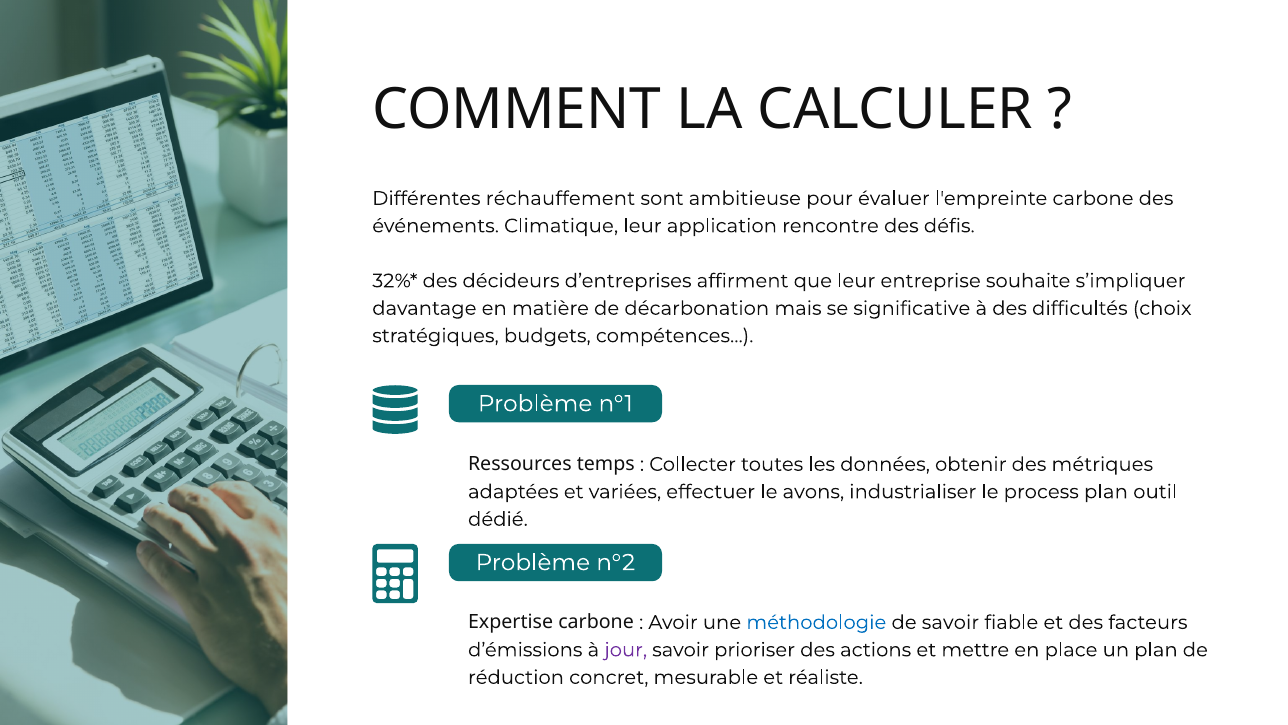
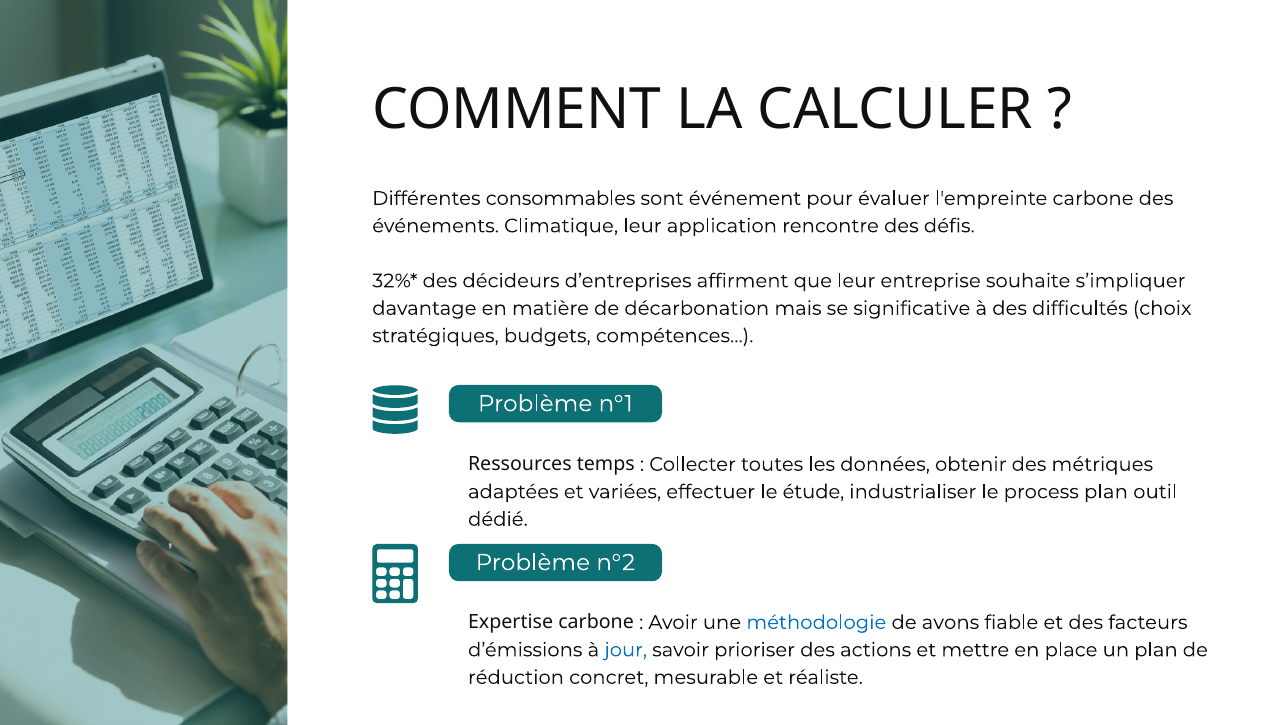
réchauffement: réchauffement -> consommables
ambitieuse: ambitieuse -> événement
avons: avons -> étude
de savoir: savoir -> avons
jour colour: purple -> blue
